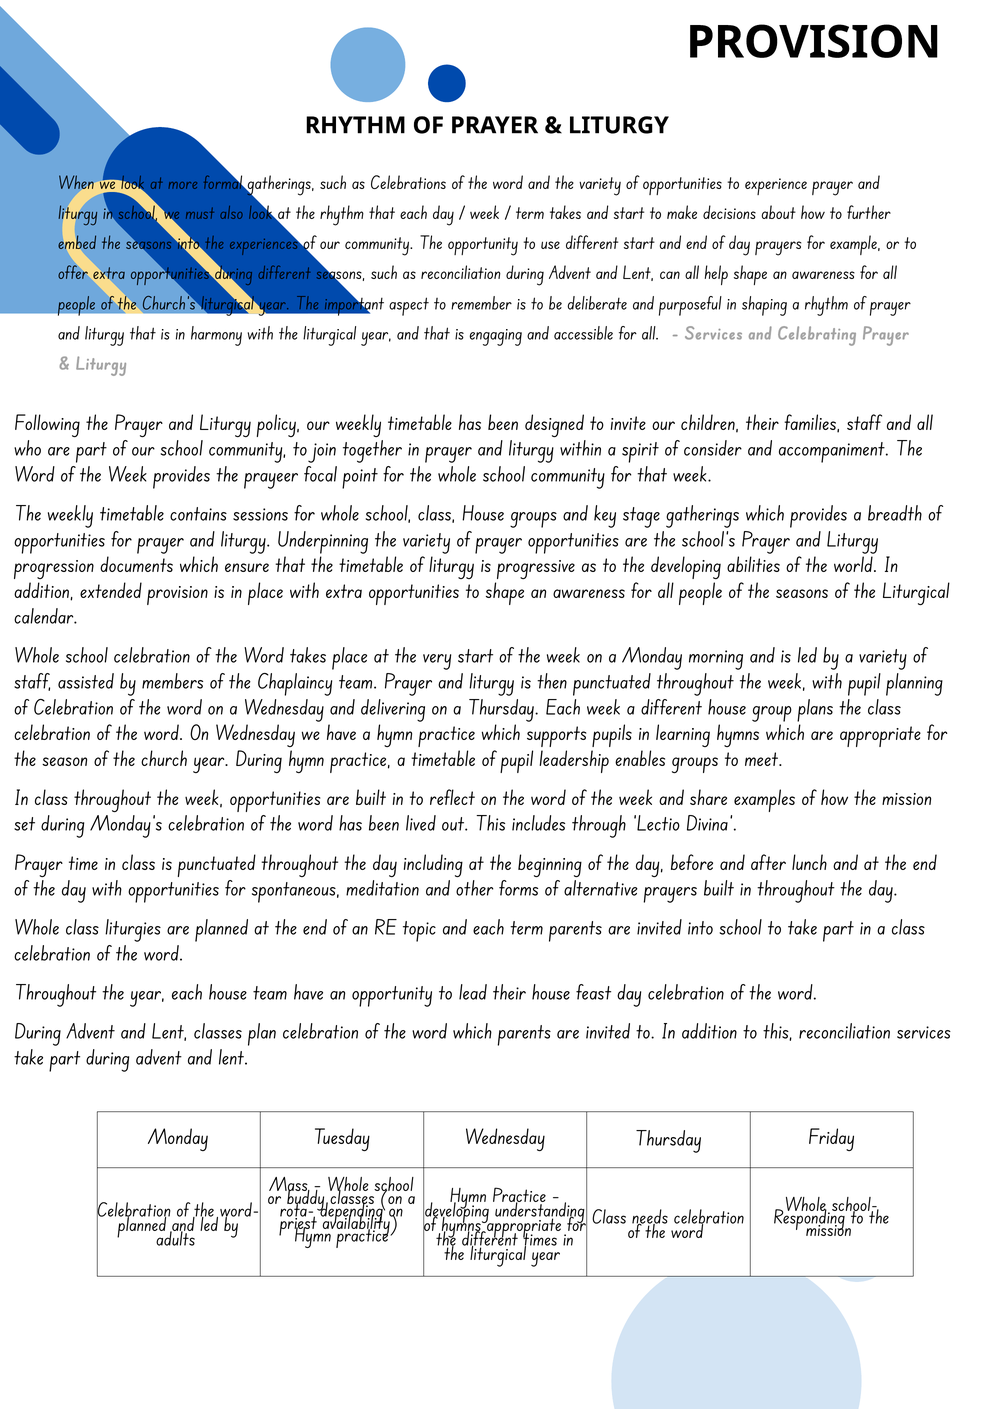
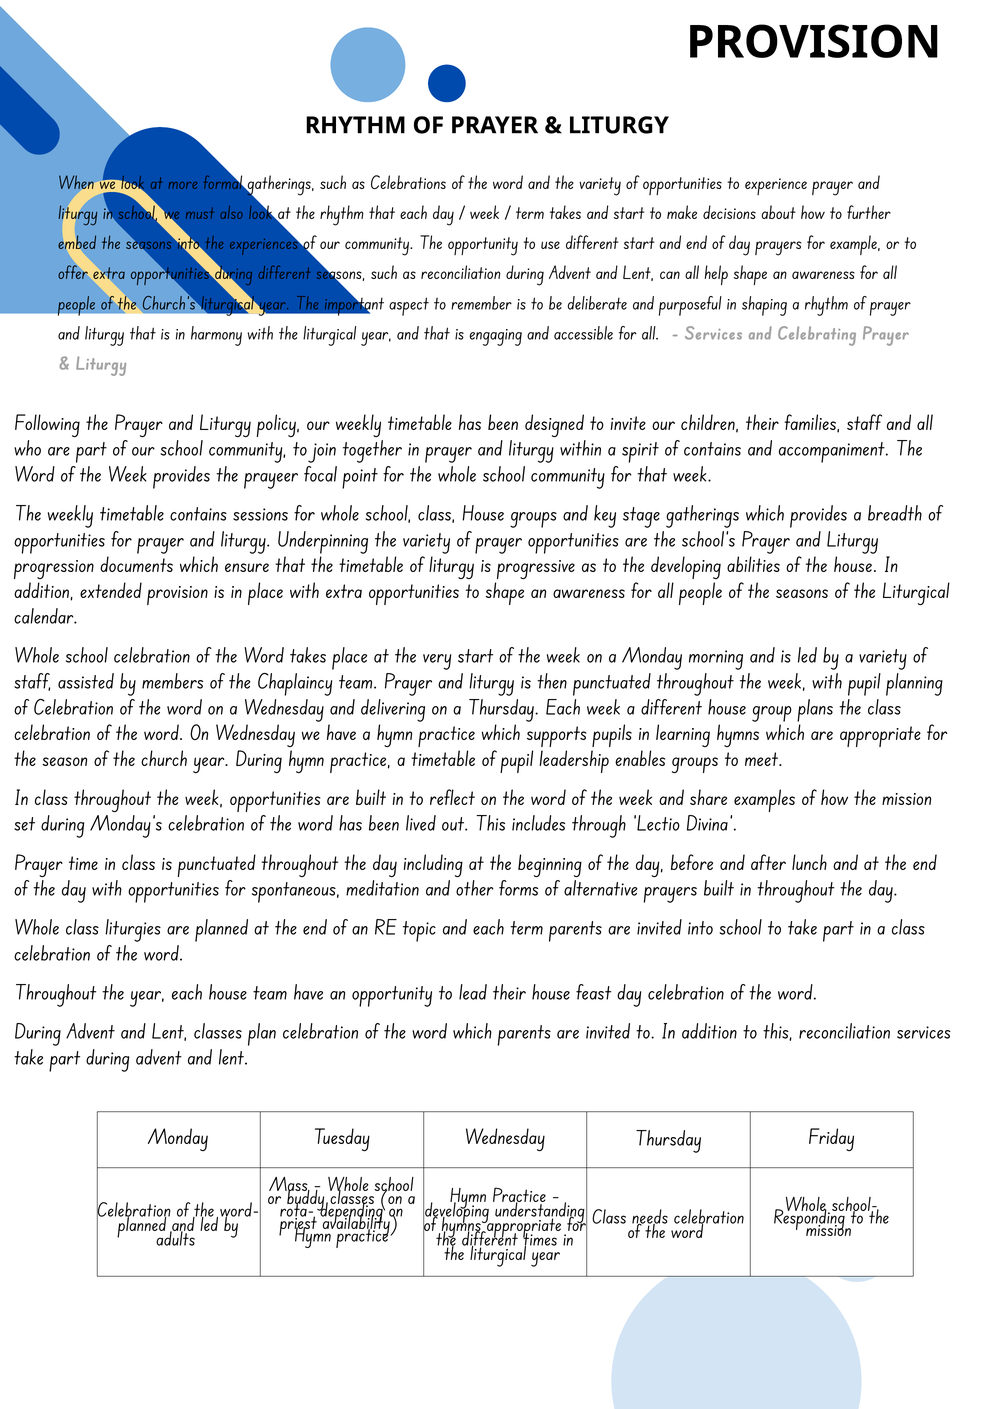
of consider: consider -> contains
the world: world -> house
